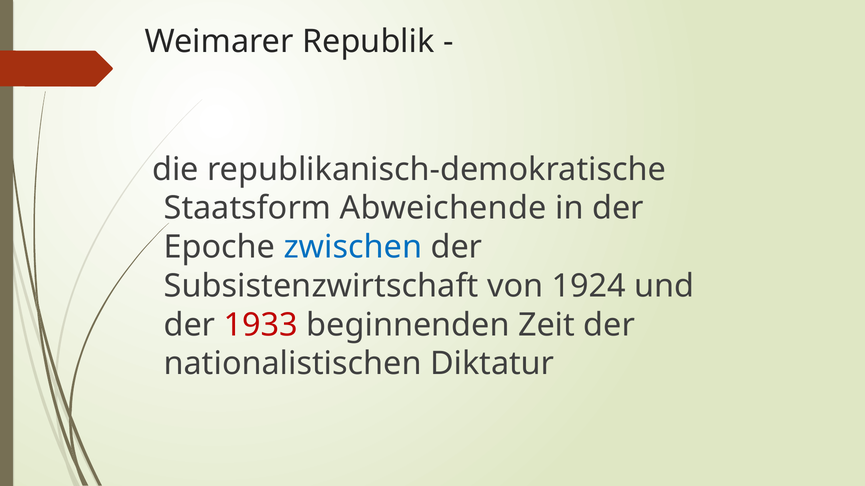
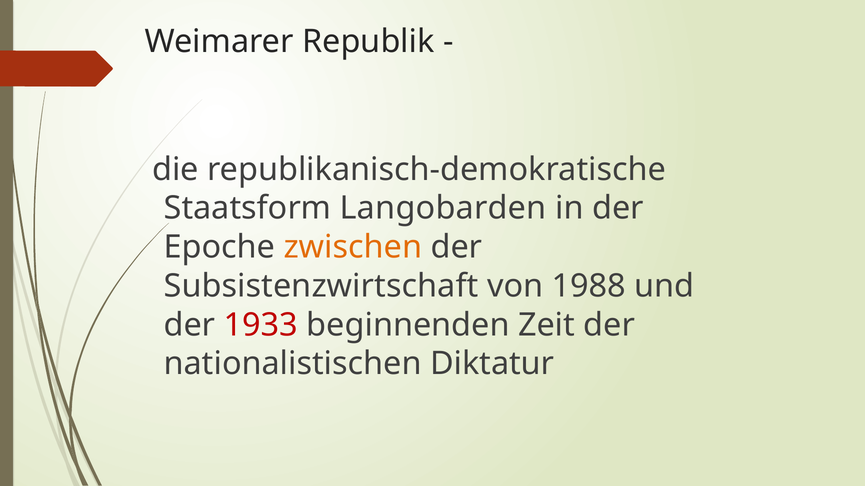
Abweichende: Abweichende -> Langobarden
zwischen colour: blue -> orange
1924: 1924 -> 1988
